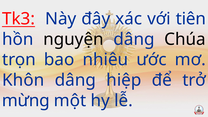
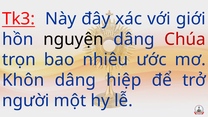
tiên: tiên -> giới
Chúa colour: black -> red
mừng: mừng -> người
